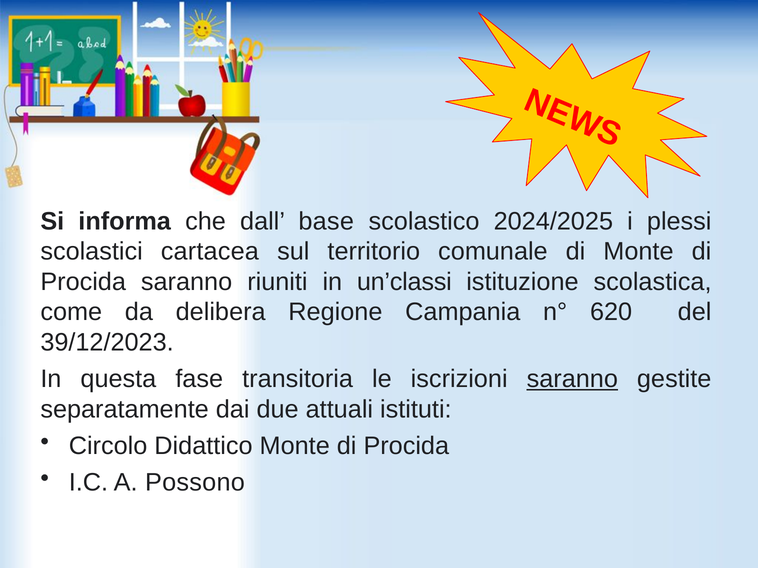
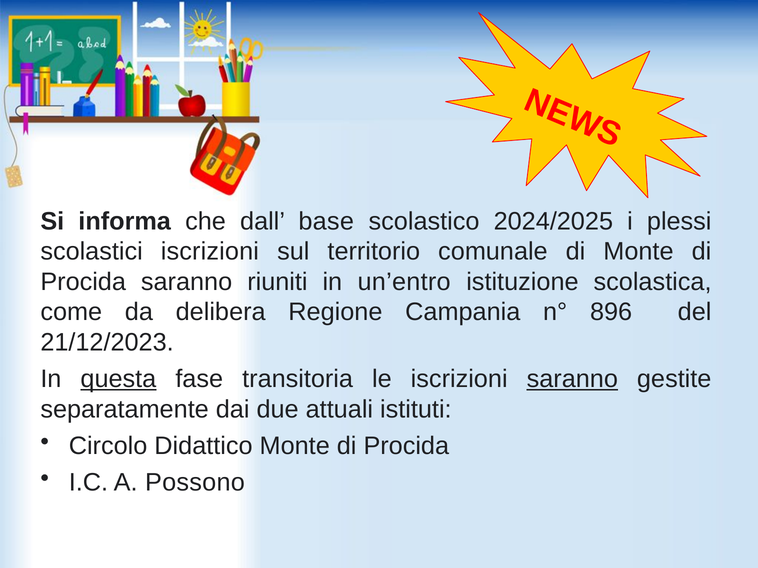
scolastici cartacea: cartacea -> iscrizioni
un’classi: un’classi -> un’entro
620: 620 -> 896
39/12/2023: 39/12/2023 -> 21/12/2023
questa underline: none -> present
